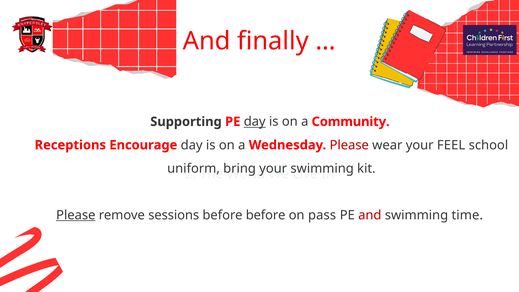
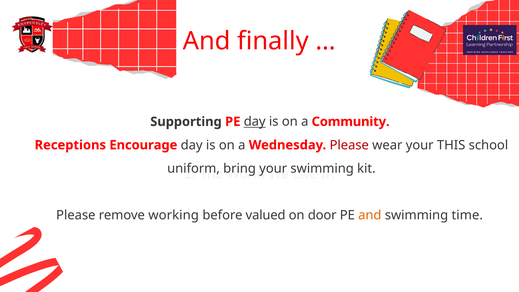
FEEL: FEEL -> THIS
Please at (76, 215) underline: present -> none
sessions: sessions -> working
before before: before -> valued
pass: pass -> door
and at (370, 215) colour: red -> orange
